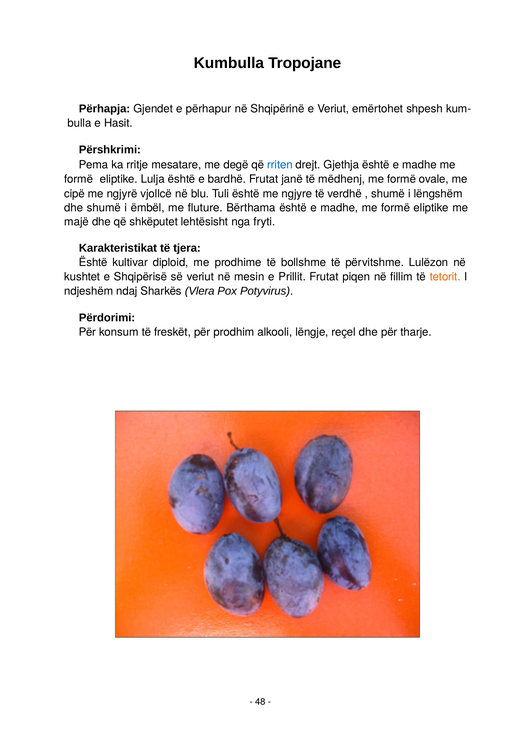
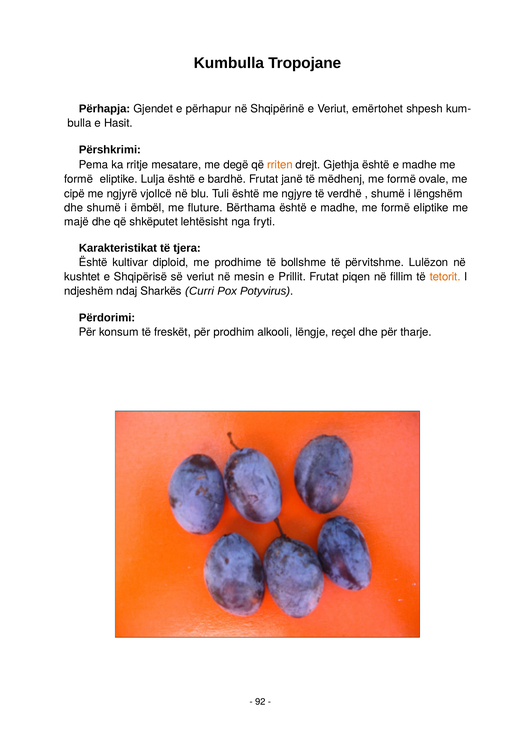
rriten colour: blue -> orange
Vlera: Vlera -> Curri
48: 48 -> 92
